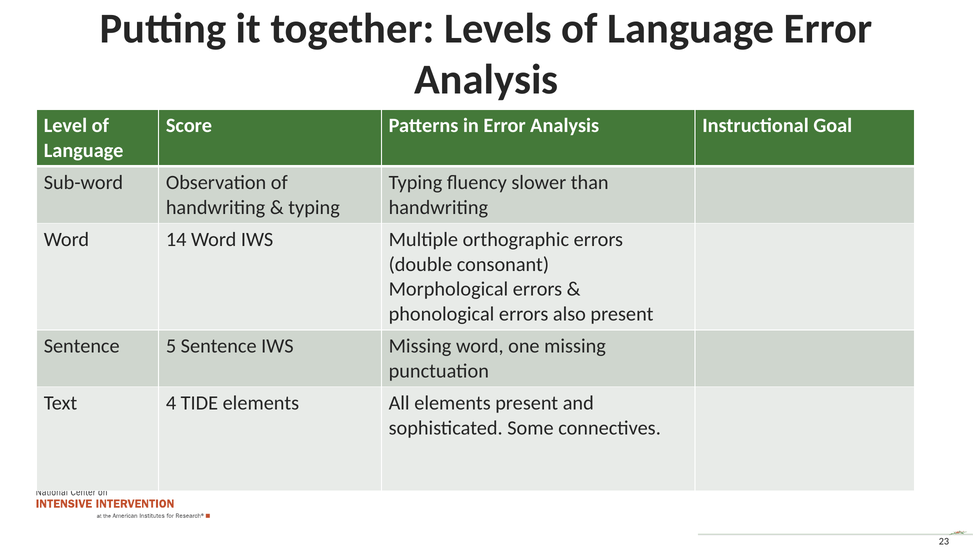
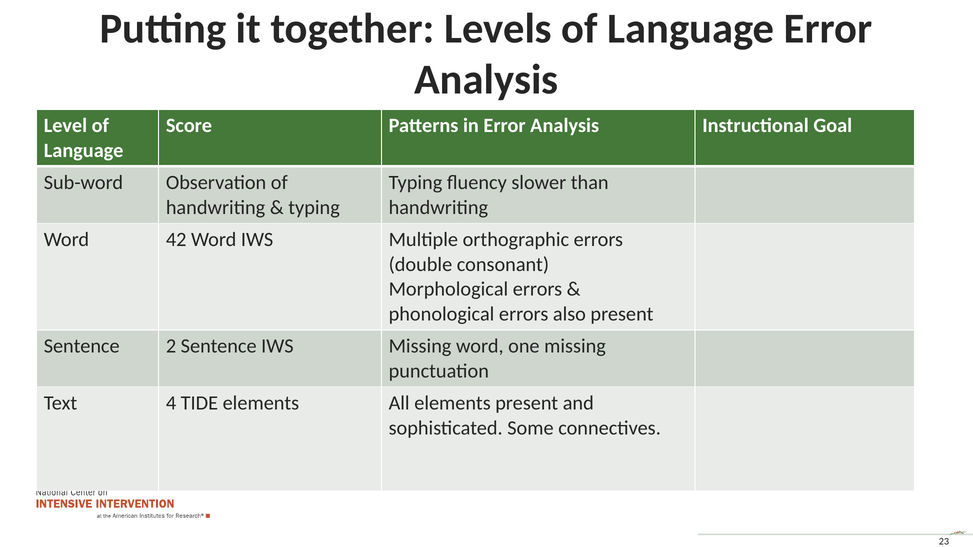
14: 14 -> 42
5: 5 -> 2
